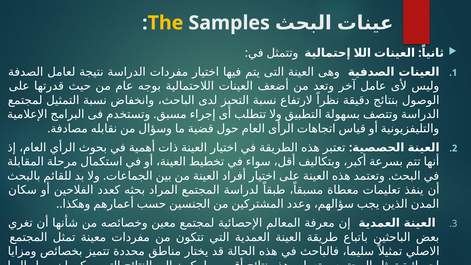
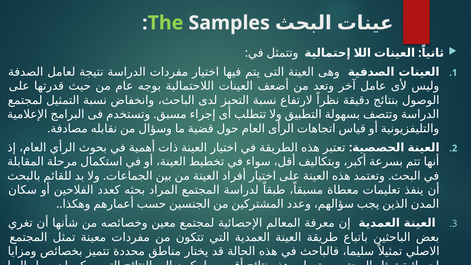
The colour: yellow -> light green
